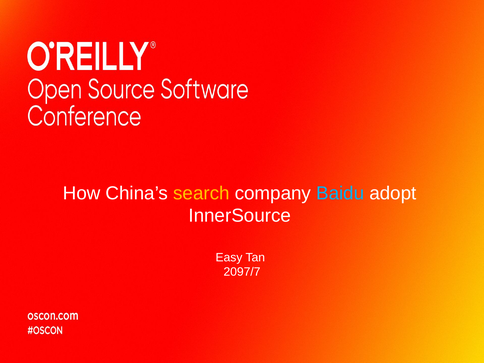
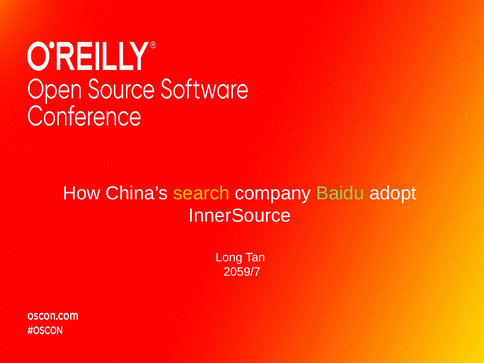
Baidu colour: light blue -> light green
Easy: Easy -> Long
2097/7: 2097/7 -> 2059/7
